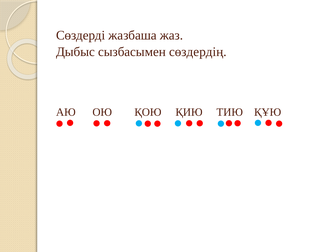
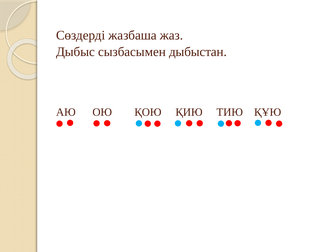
сөздердің: сөздердің -> дыбыстан
